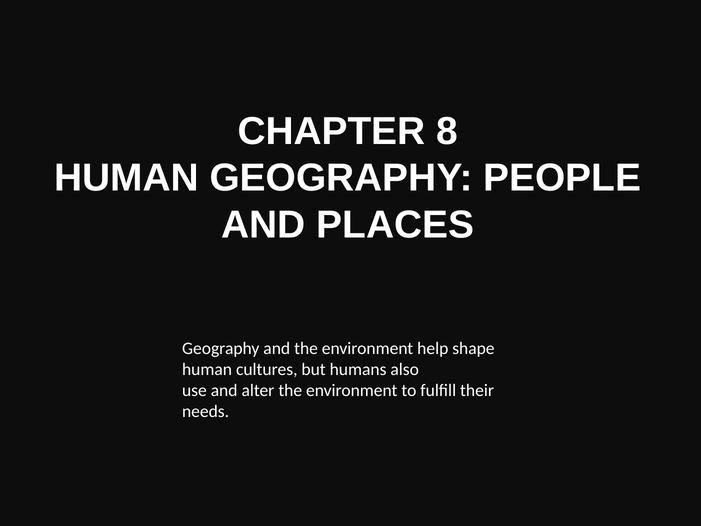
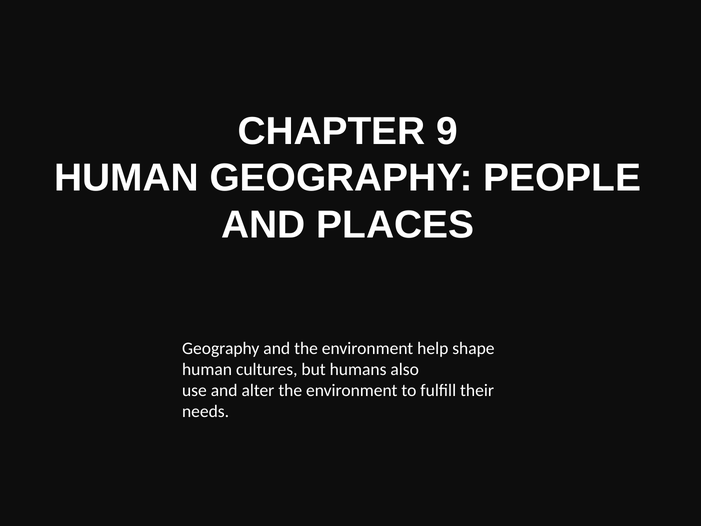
8: 8 -> 9
